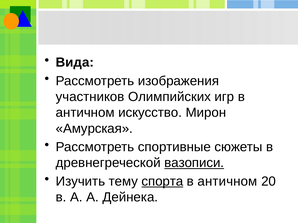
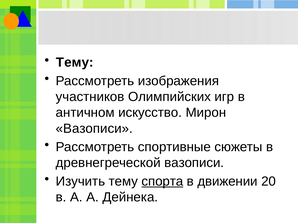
Вида at (75, 63): Вида -> Тему
Амурская at (94, 129): Амурская -> Вазописи
вазописи at (194, 163) underline: present -> none
античном at (227, 182): античном -> движении
